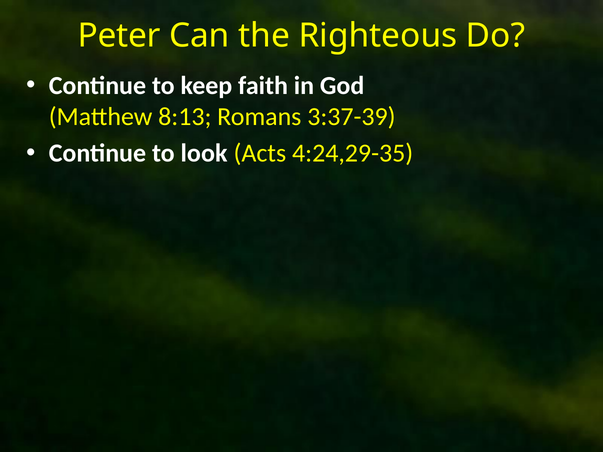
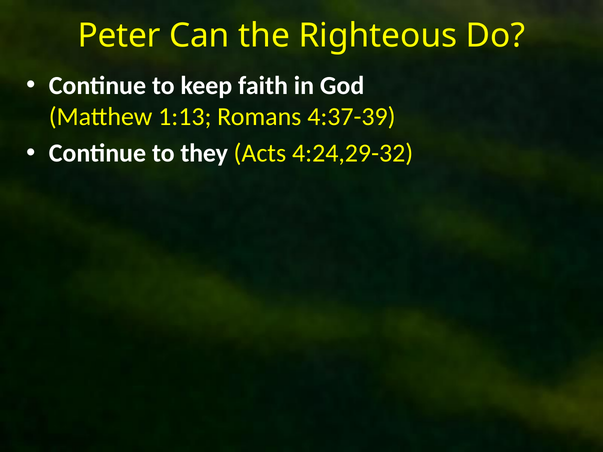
8:13: 8:13 -> 1:13
3:37-39: 3:37-39 -> 4:37-39
look: look -> they
4:24,29-35: 4:24,29-35 -> 4:24,29-32
